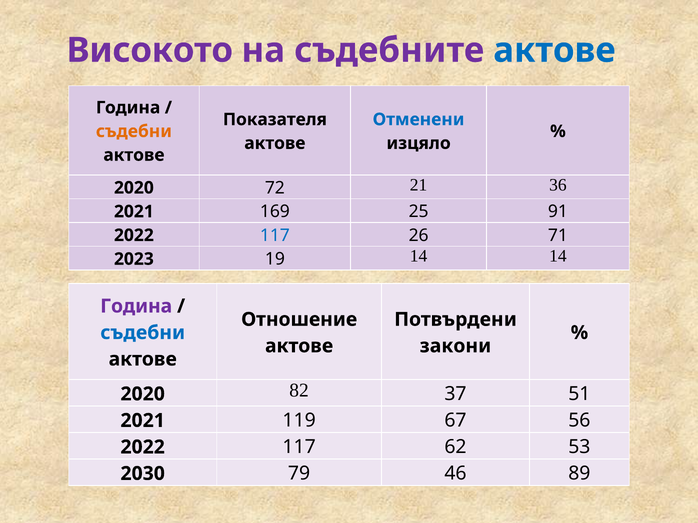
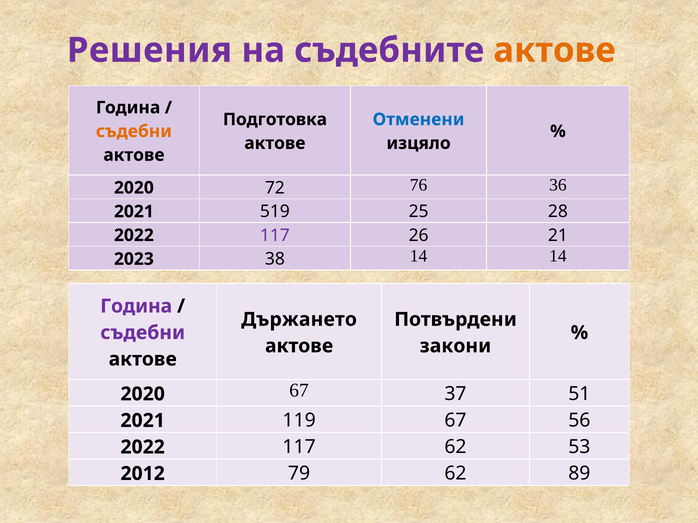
Високото: Високото -> Решения
актове at (554, 50) colour: blue -> orange
Показателя: Показателя -> Подготовка
21: 21 -> 76
169: 169 -> 519
91: 91 -> 28
117 at (275, 235) colour: blue -> purple
71: 71 -> 21
19: 19 -> 38
Отношение: Отношение -> Държането
съдебни at (143, 333) colour: blue -> purple
82 at (299, 391): 82 -> 67
2030: 2030 -> 2012
79 46: 46 -> 62
